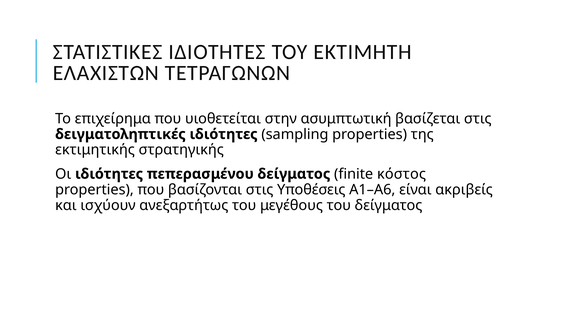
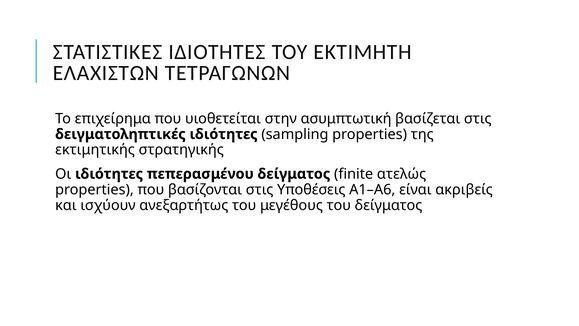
κόστος: κόστος -> ατελώς
